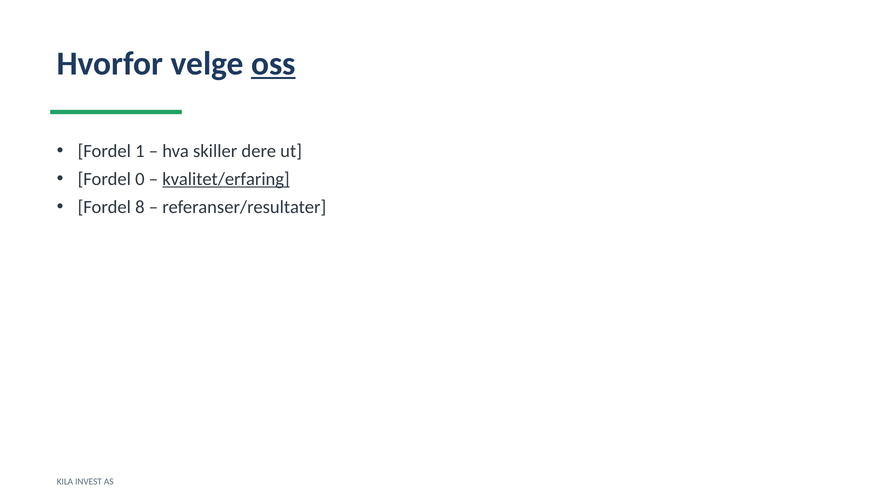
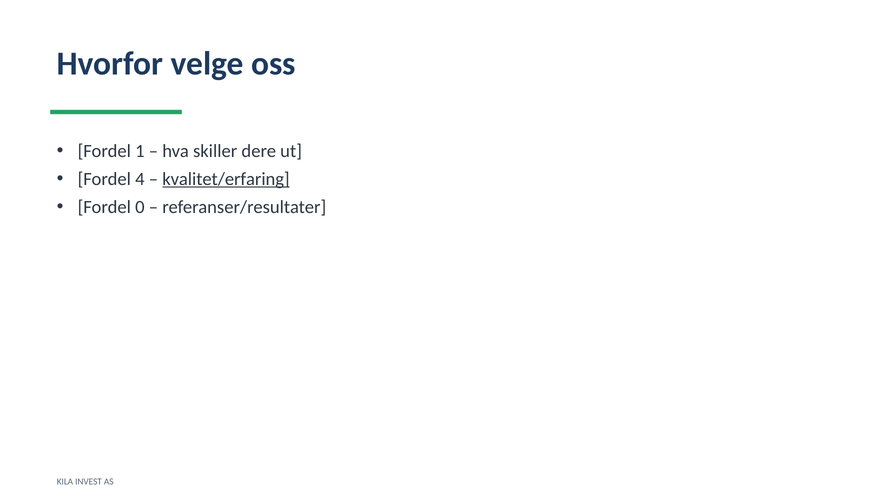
oss underline: present -> none
0: 0 -> 4
8: 8 -> 0
